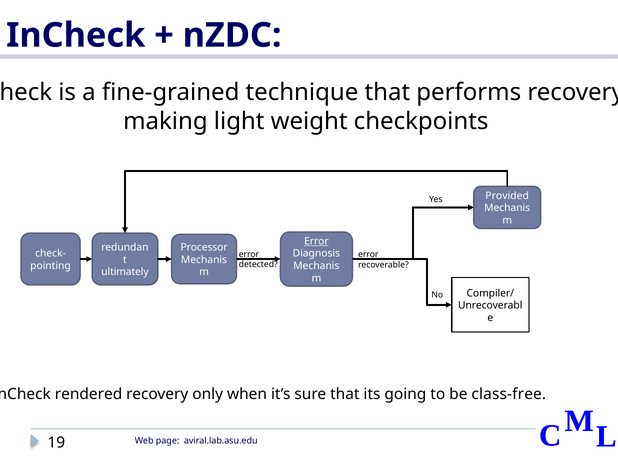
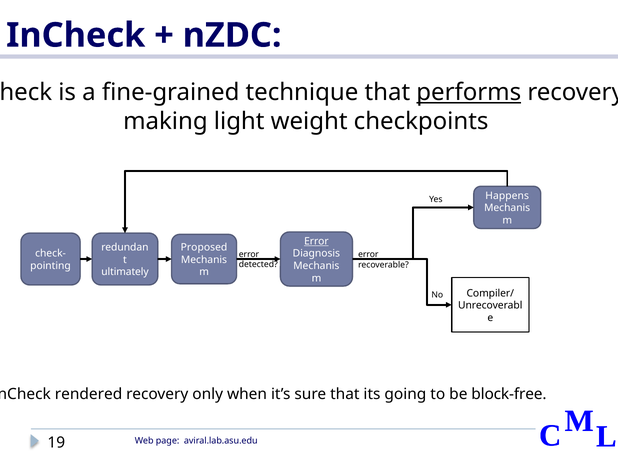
performs underline: none -> present
Provided: Provided -> Happens
Processor: Processor -> Proposed
class-free: class-free -> block-free
